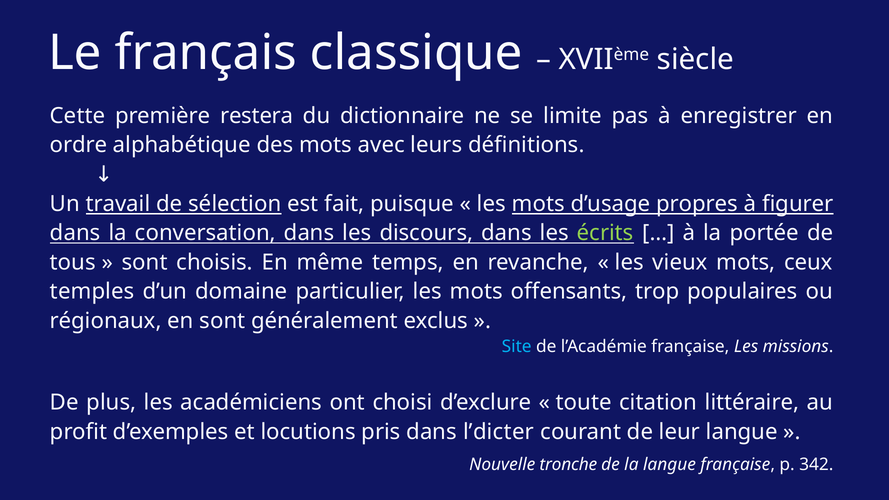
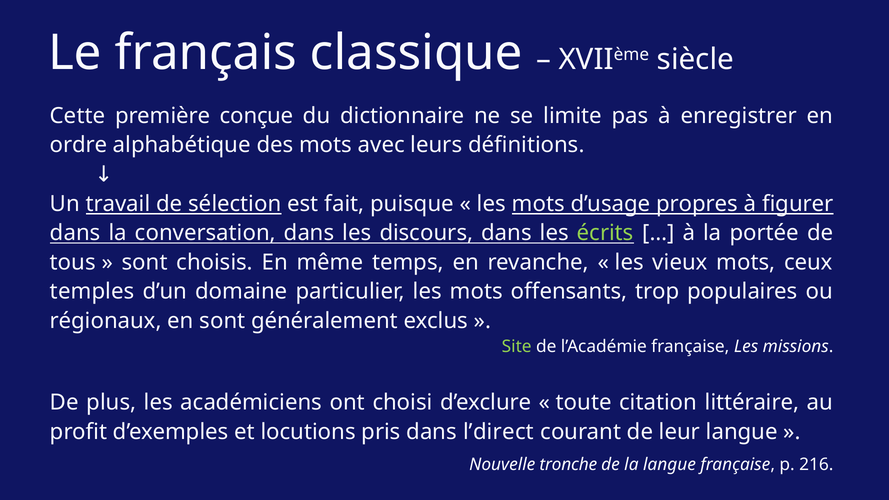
restera: restera -> conçue
Site colour: light blue -> light green
l’dicter: l’dicter -> l’direct
342: 342 -> 216
